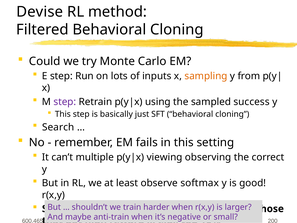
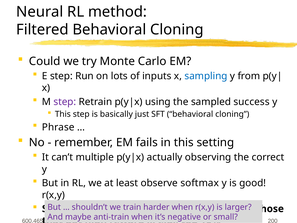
Devise: Devise -> Neural
sampling colour: orange -> blue
Search: Search -> Phrase
viewing: viewing -> actually
